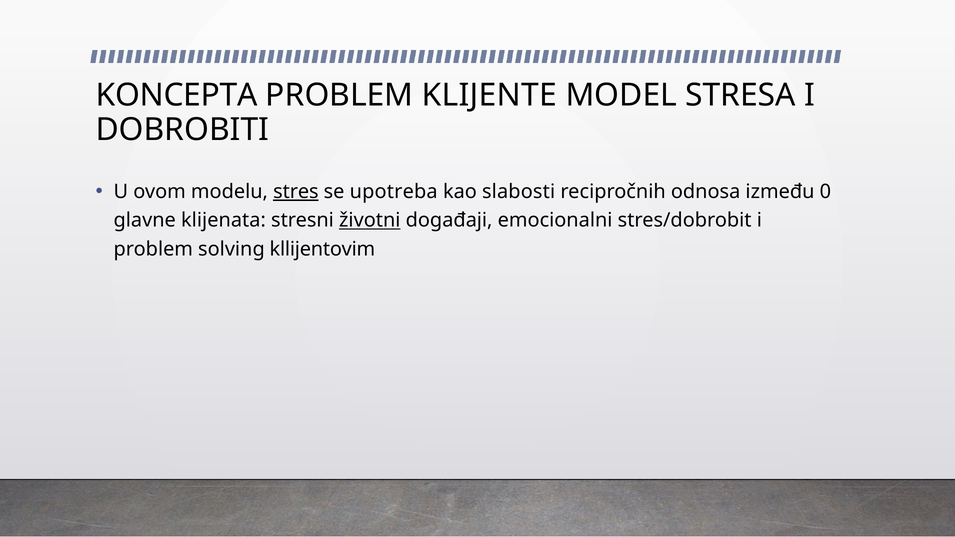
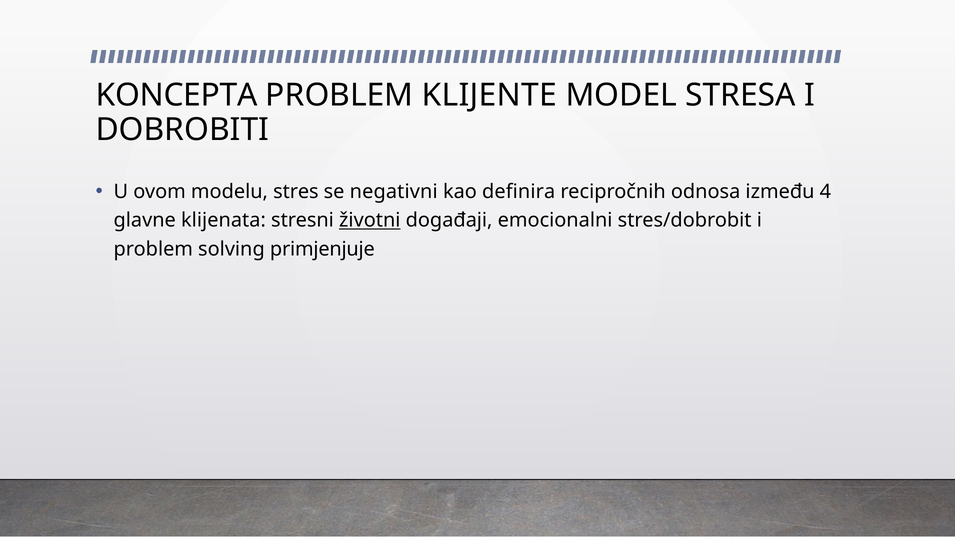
stres underline: present -> none
upotreba: upotreba -> negativni
slabosti: slabosti -> definira
0: 0 -> 4
kllijentovim: kllijentovim -> primjenjuje
